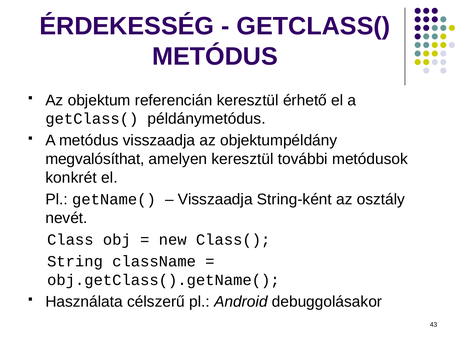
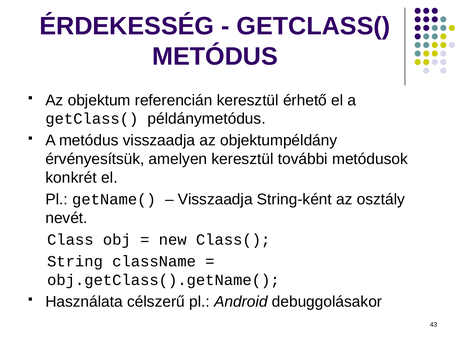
megvalósíthat: megvalósíthat -> érvényesítsük
